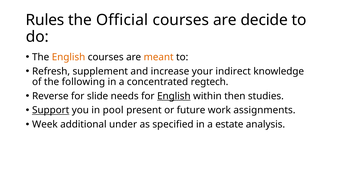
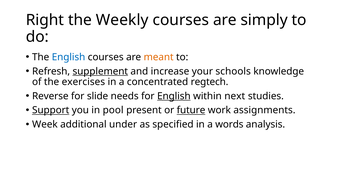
Rules: Rules -> Right
Official: Official -> Weekly
decide: decide -> simply
English at (69, 57) colour: orange -> blue
supplement underline: none -> present
indirect: indirect -> schools
following: following -> exercises
then: then -> next
future underline: none -> present
estate: estate -> words
